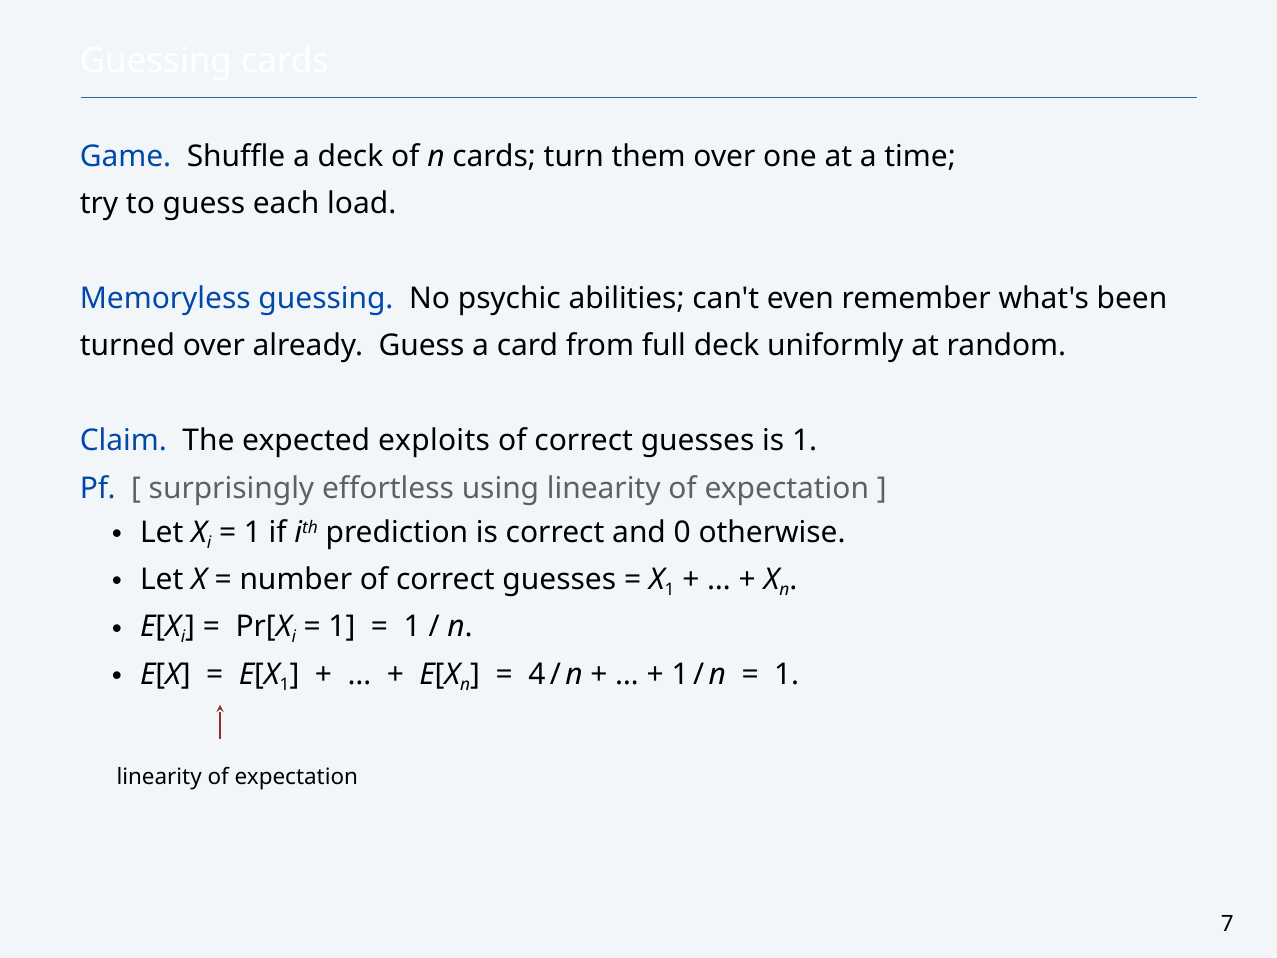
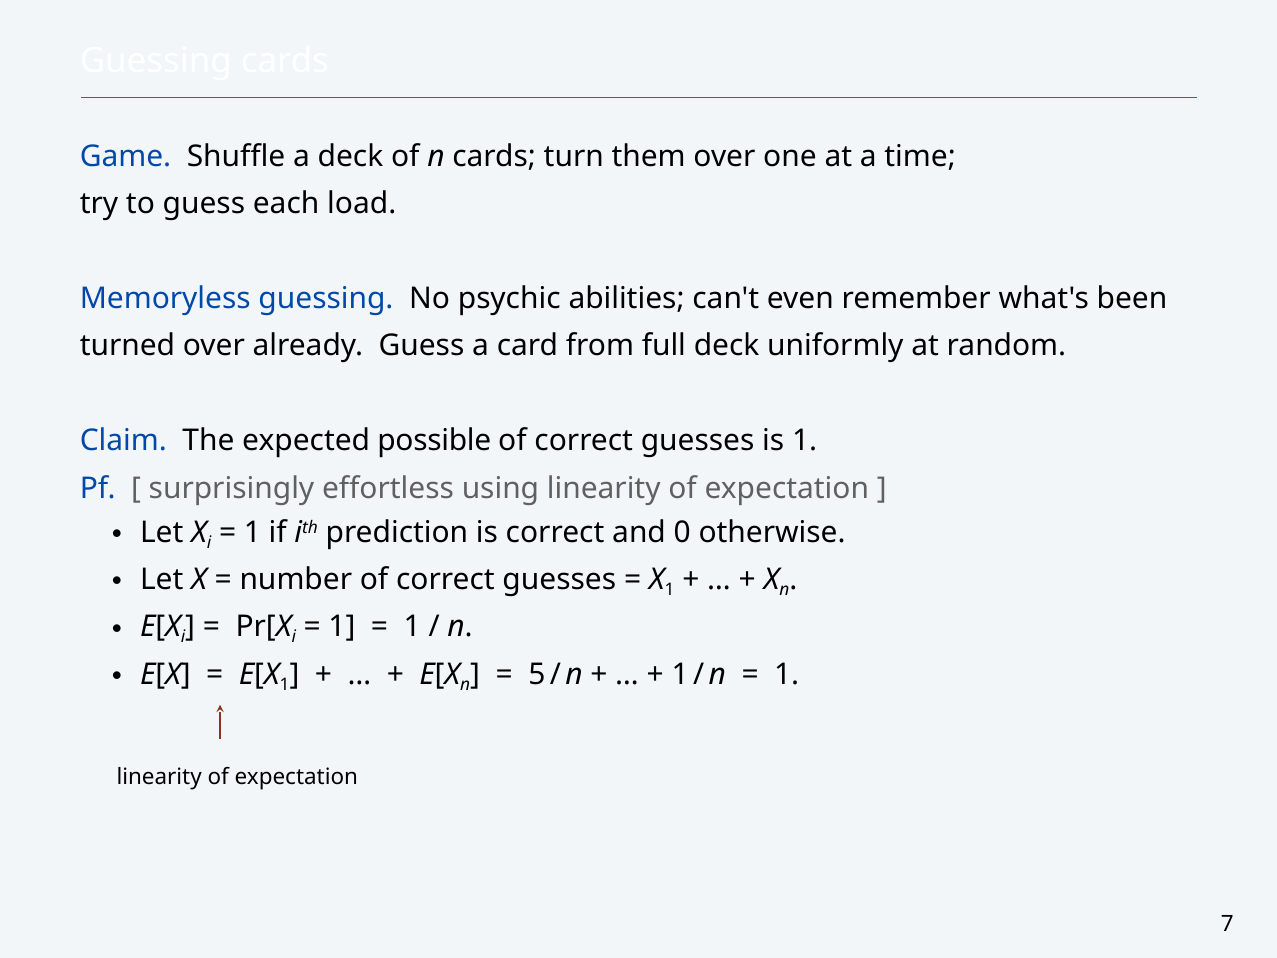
exploits: exploits -> possible
4: 4 -> 5
